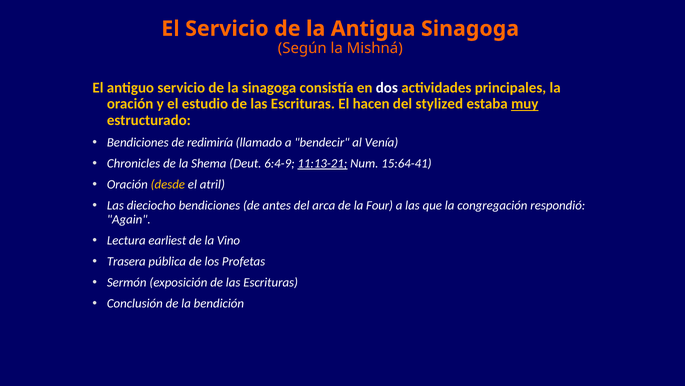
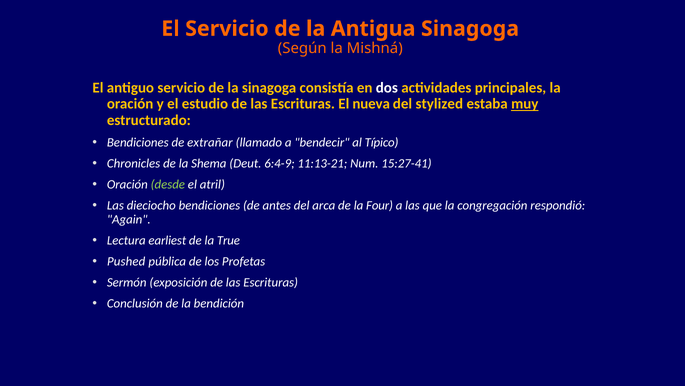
hacen: hacen -> nueva
redimiría: redimiría -> extrañar
Venía: Venía -> Típico
11:13-21 underline: present -> none
15:64-41: 15:64-41 -> 15:27-41
desde colour: yellow -> light green
Vino: Vino -> True
Trasera: Trasera -> Pushed
